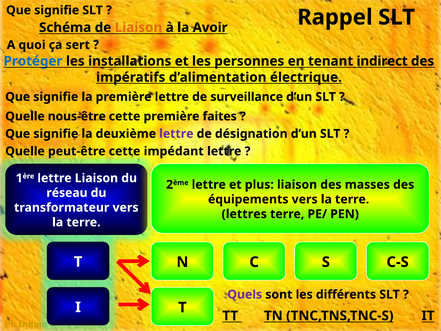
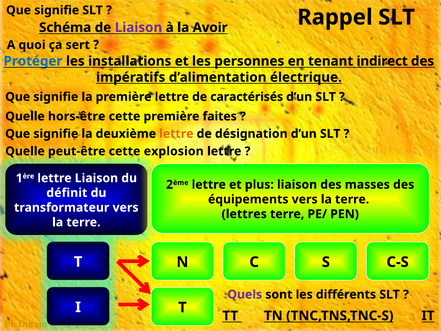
Liaison at (138, 28) colour: orange -> purple
surveillance: surveillance -> caractérisés
nous-être: nous-être -> hors-être
lettre at (176, 134) colour: purple -> orange
impédant: impédant -> explosion
réseau: réseau -> définit
